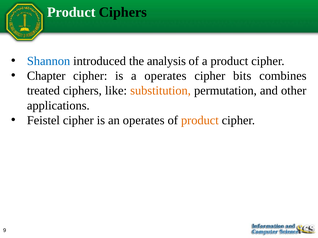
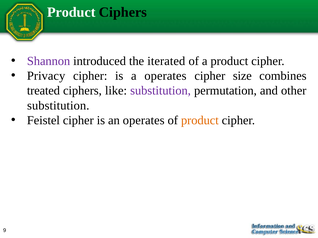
Shannon colour: blue -> purple
analysis: analysis -> iterated
Chapter: Chapter -> Privacy
bits: bits -> size
substitution at (161, 91) colour: orange -> purple
applications at (58, 106): applications -> substitution
